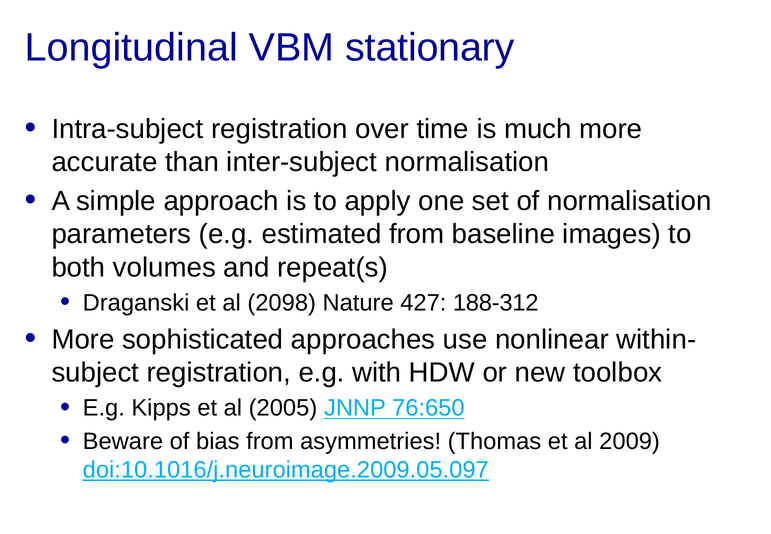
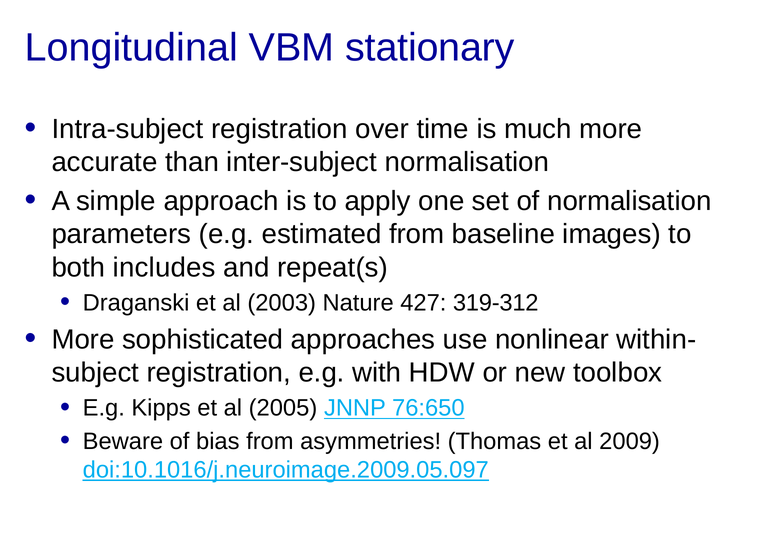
volumes: volumes -> includes
2098: 2098 -> 2003
188-312: 188-312 -> 319-312
